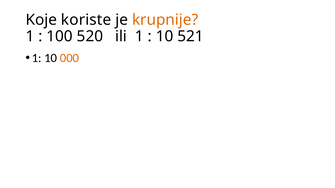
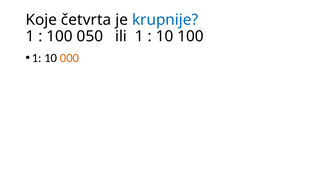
koriste: koriste -> četvrta
krupnije colour: orange -> blue
520: 520 -> 050
10 521: 521 -> 100
